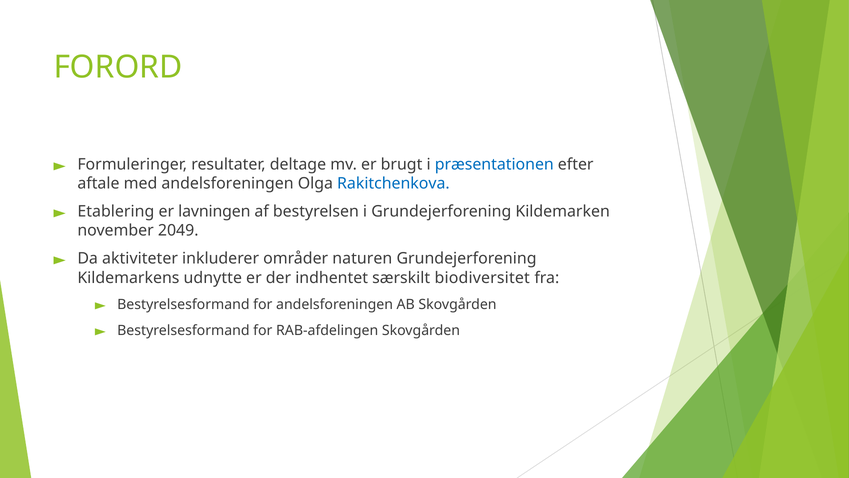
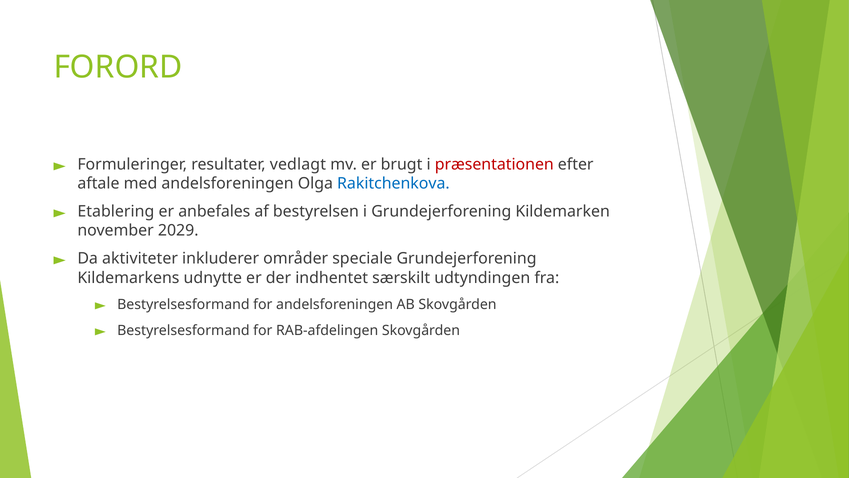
deltage: deltage -> vedlagt
præsentationen colour: blue -> red
lavningen: lavningen -> anbefales
2049: 2049 -> 2029
naturen: naturen -> speciale
biodiversitet: biodiversitet -> udtyndingen
